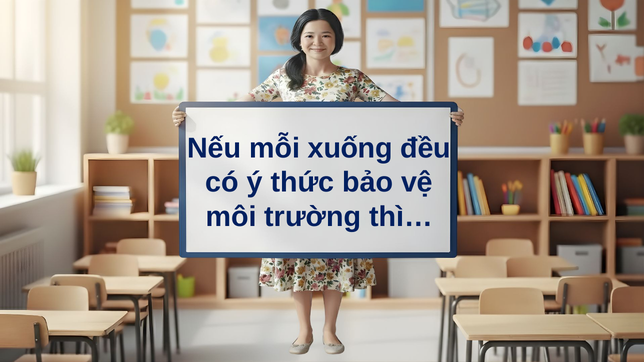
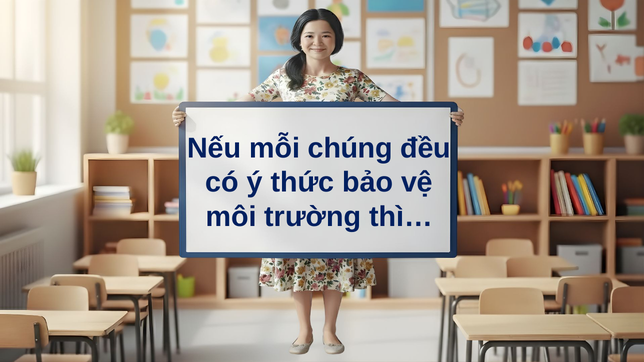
xuống: xuống -> chúng
